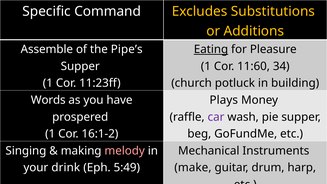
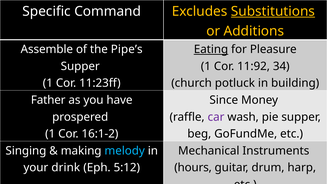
Substitutions underline: none -> present
11:60: 11:60 -> 11:92
Words: Words -> Father
Plays: Plays -> Since
melody colour: pink -> light blue
5:49: 5:49 -> 5:12
make: make -> hours
